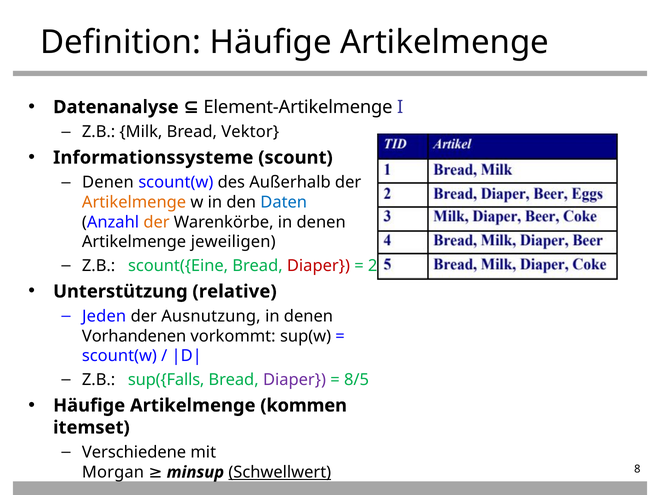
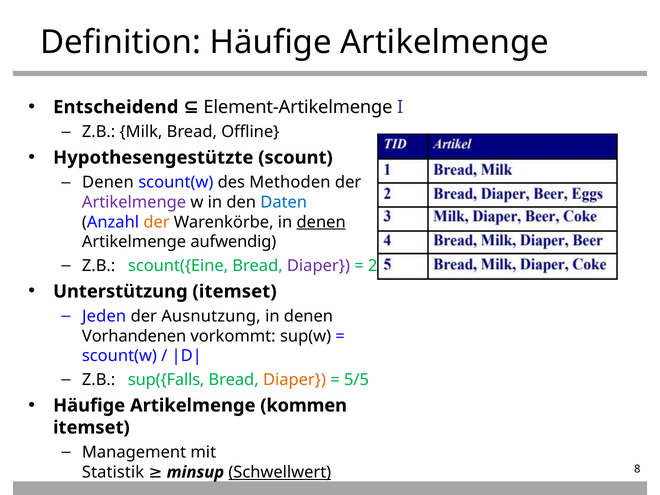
Datenanalyse: Datenanalyse -> Entscheidend
Vektor: Vektor -> Offline
Informationssysteme: Informationssysteme -> Hypothesengestützte
Außerhalb: Außerhalb -> Methoden
Artikelmenge at (134, 202) colour: orange -> purple
denen at (321, 222) underline: none -> present
jeweiligen: jeweiligen -> aufwendig
Diaper at (318, 266) colour: red -> purple
Unterstützung relative: relative -> itemset
Diaper at (295, 380) colour: purple -> orange
8/5: 8/5 -> 5/5
Verschiedene: Verschiedene -> Management
Morgan: Morgan -> Statistik
